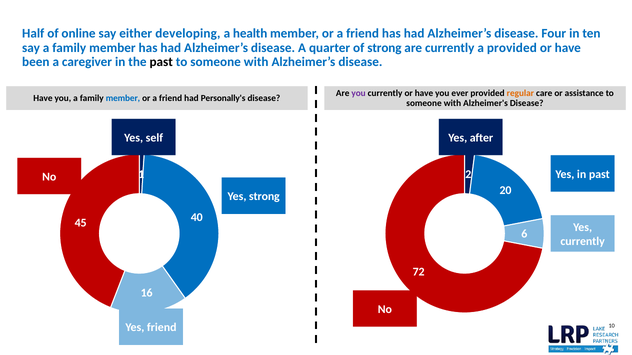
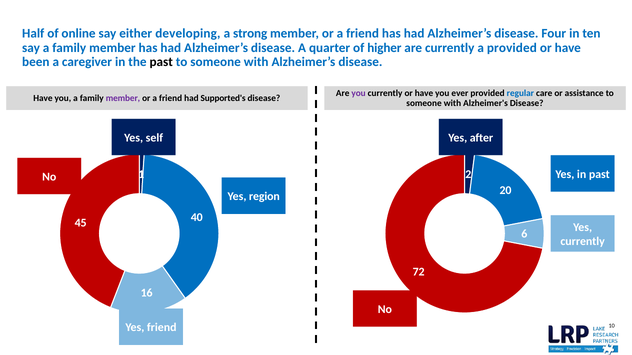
health: health -> strong
of strong: strong -> higher
regular colour: orange -> blue
member at (123, 98) colour: blue -> purple
Personally's: Personally's -> Supported's
Yes strong: strong -> region
